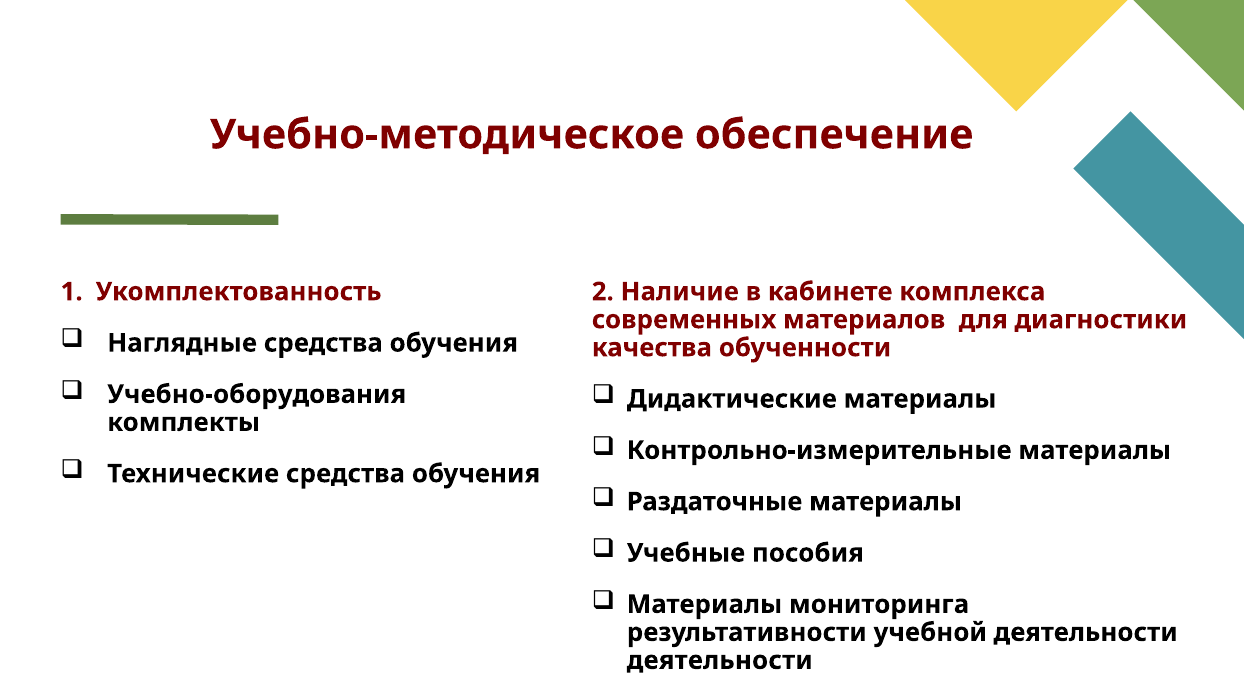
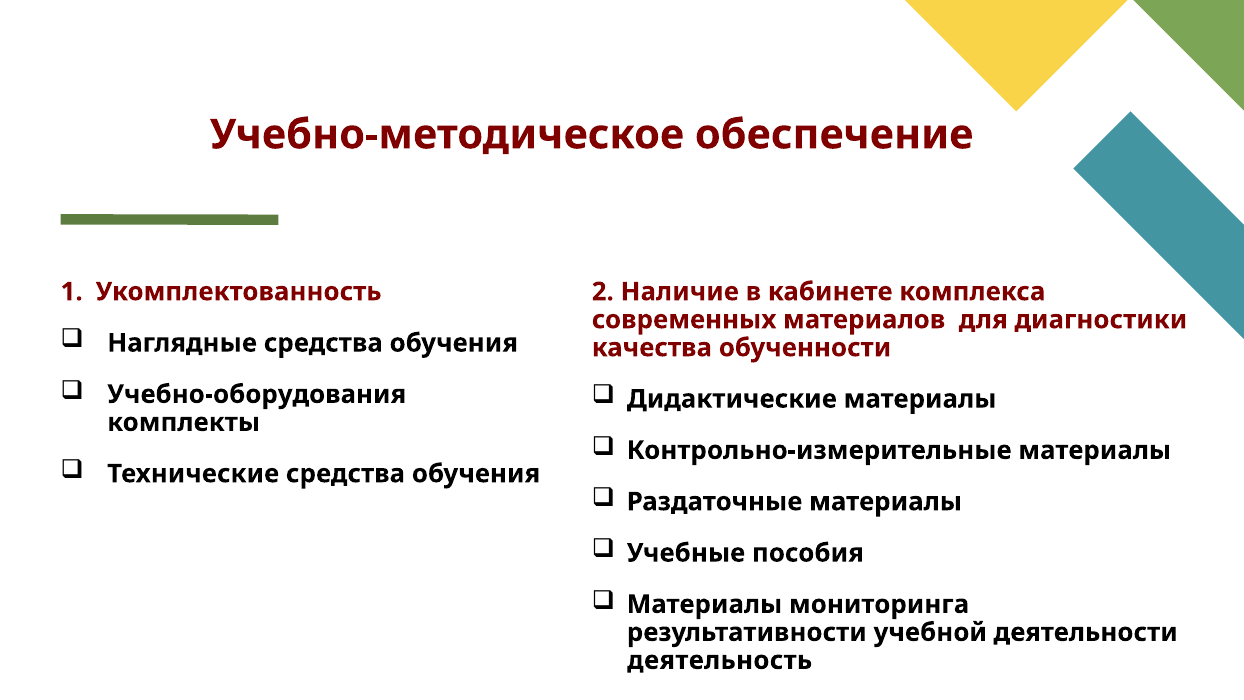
деятельности at (720, 660): деятельности -> деятельность
